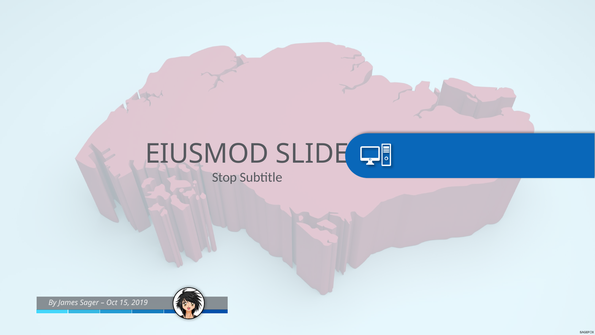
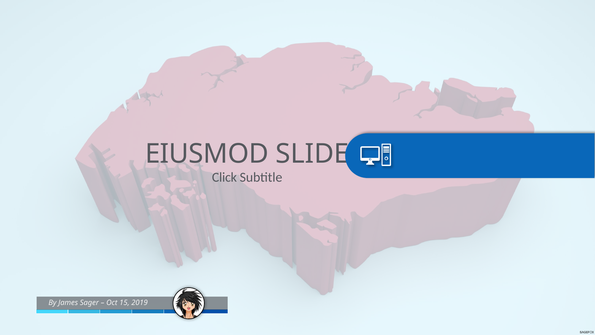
Stop: Stop -> Click
